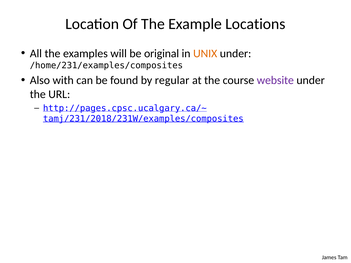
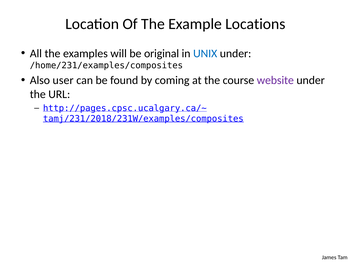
UNIX colour: orange -> blue
with: with -> user
regular: regular -> coming
